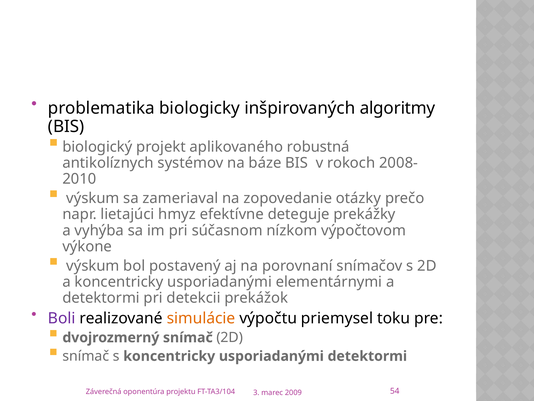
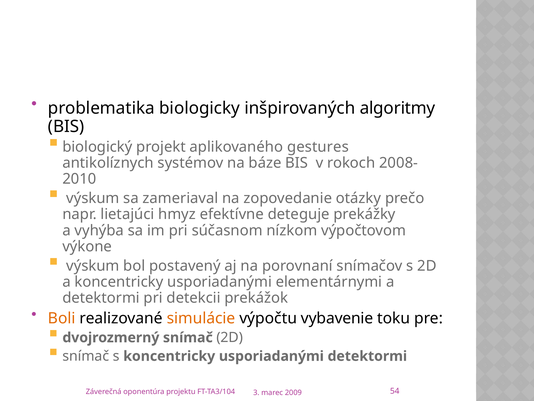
robustná: robustná -> gestures
Boli colour: purple -> orange
priemysel: priemysel -> vybavenie
